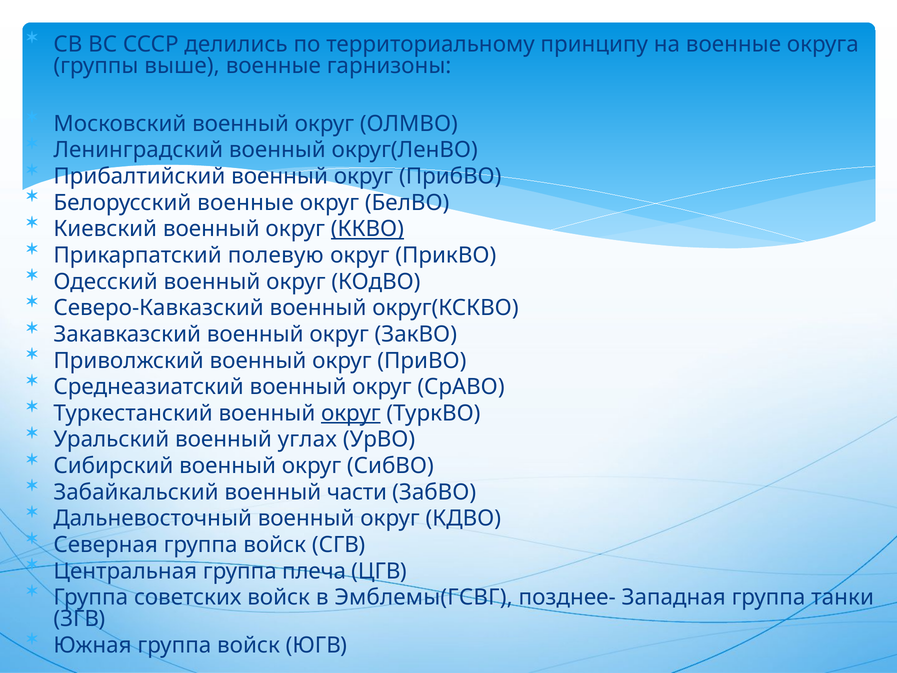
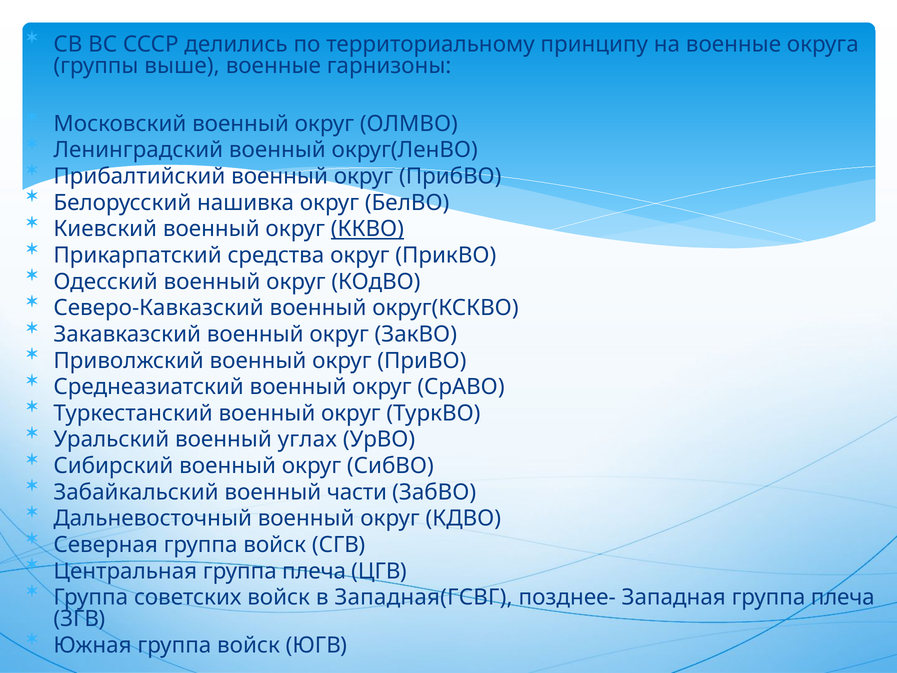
Белорусский военные: военные -> нашивка
полевую: полевую -> средства
округ at (351, 413) underline: present -> none
Эмблемы(ГСВГ: Эмблемы(ГСВГ -> Западная(ГСВГ
Западная группа танки: танки -> плеча
